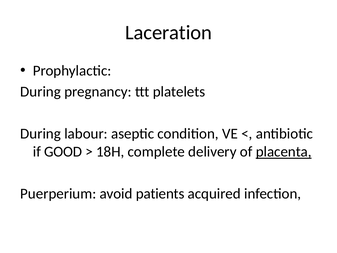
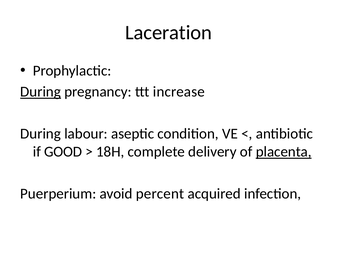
During at (41, 92) underline: none -> present
platelets: platelets -> increase
patients: patients -> percent
